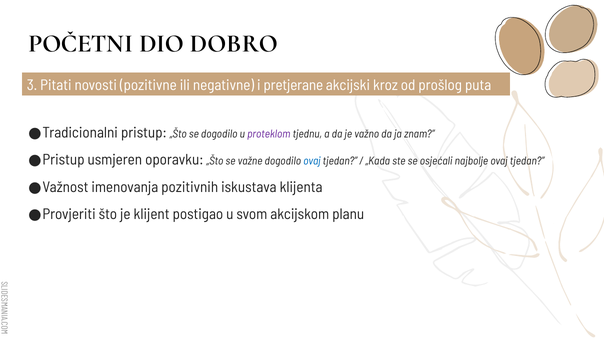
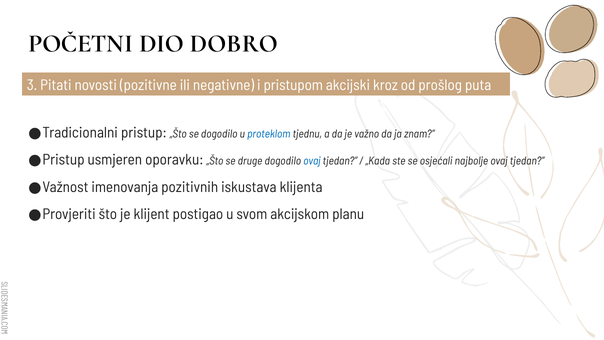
pretjerane: pretjerane -> pristupom
proteklom colour: purple -> blue
važne: važne -> druge
